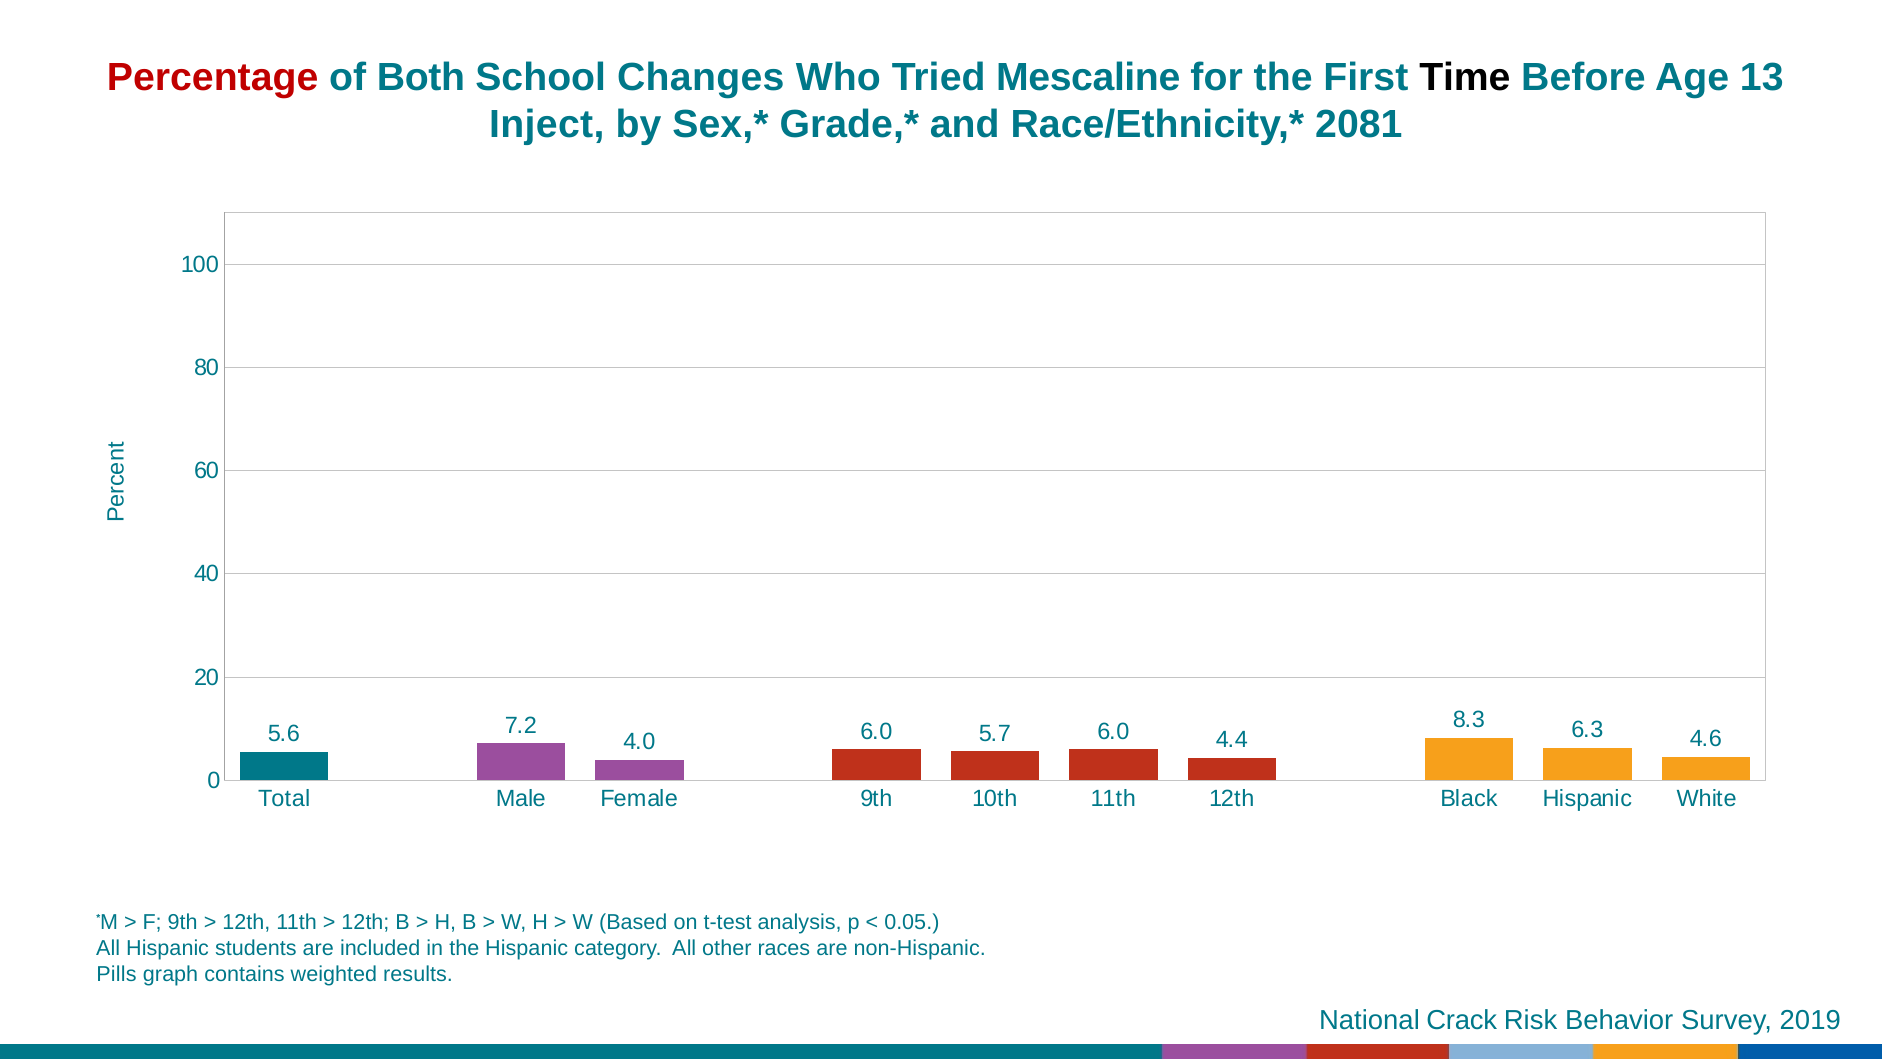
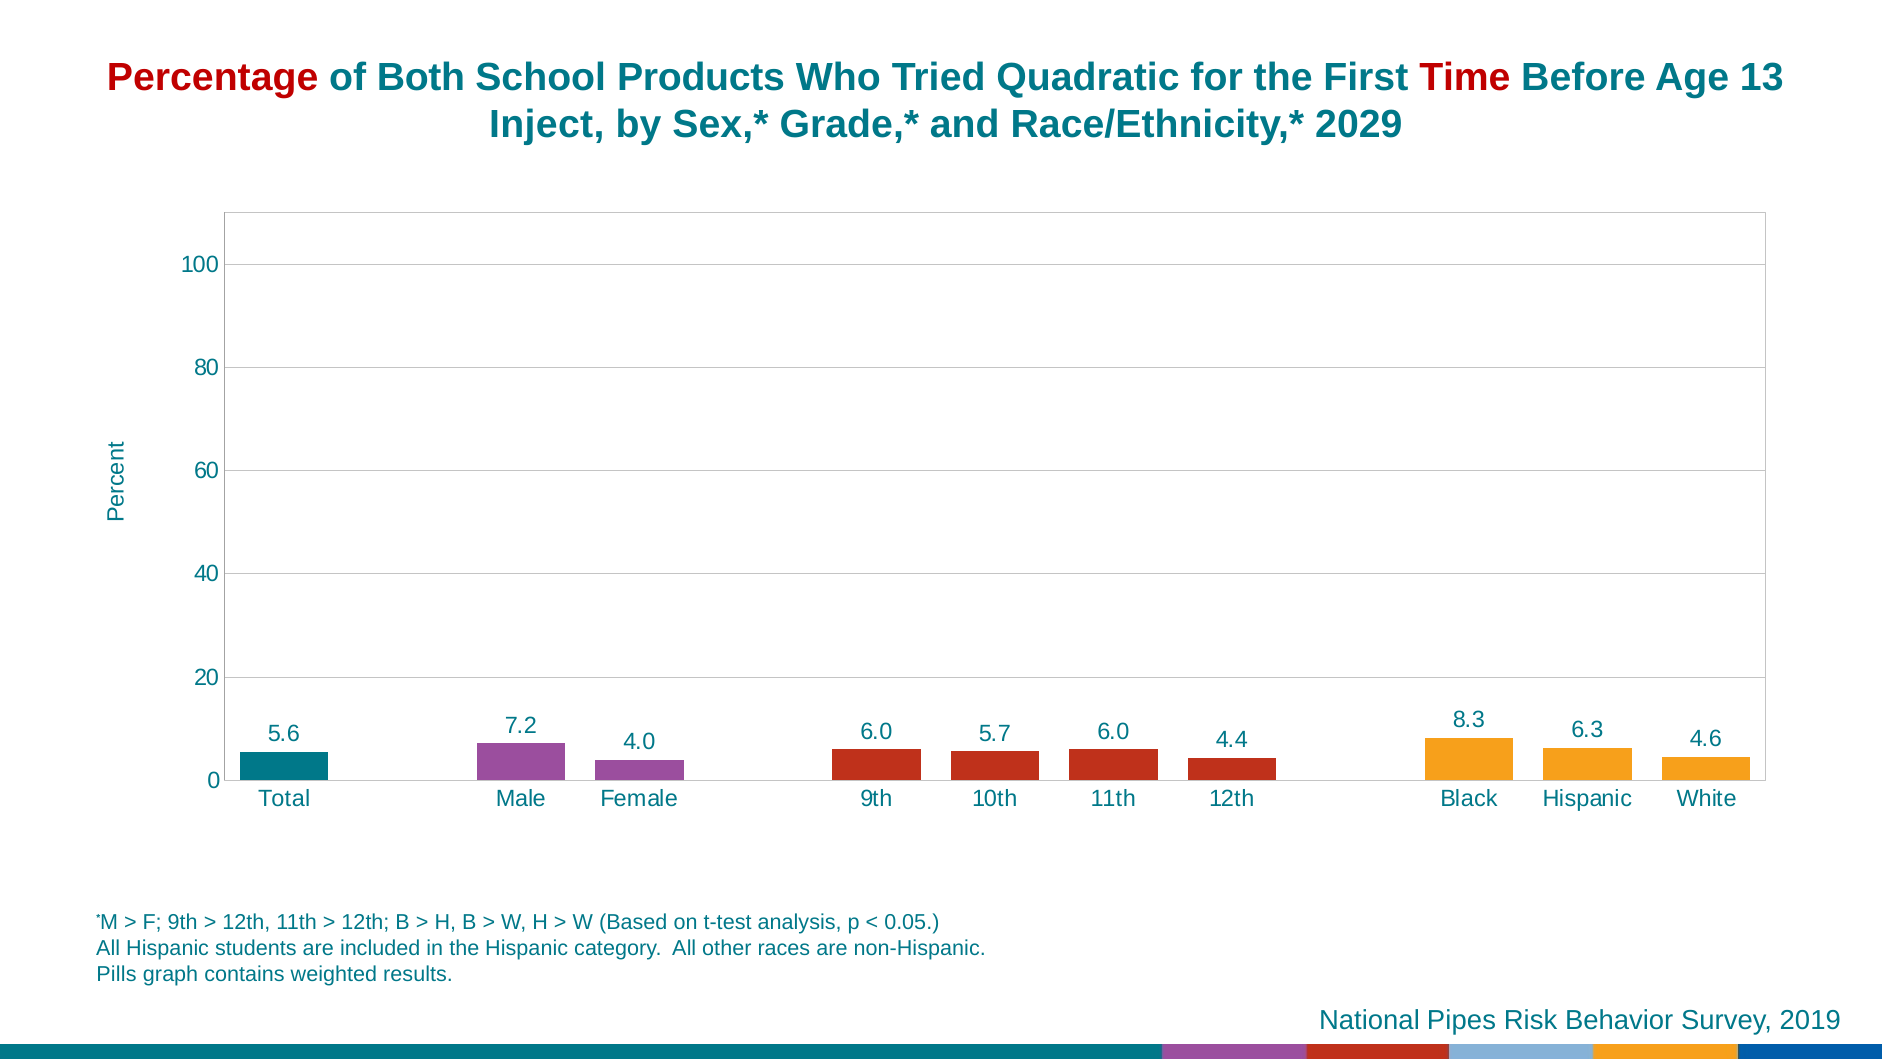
Changes: Changes -> Products
Mescaline: Mescaline -> Quadratic
Time colour: black -> red
2081: 2081 -> 2029
Crack: Crack -> Pipes
